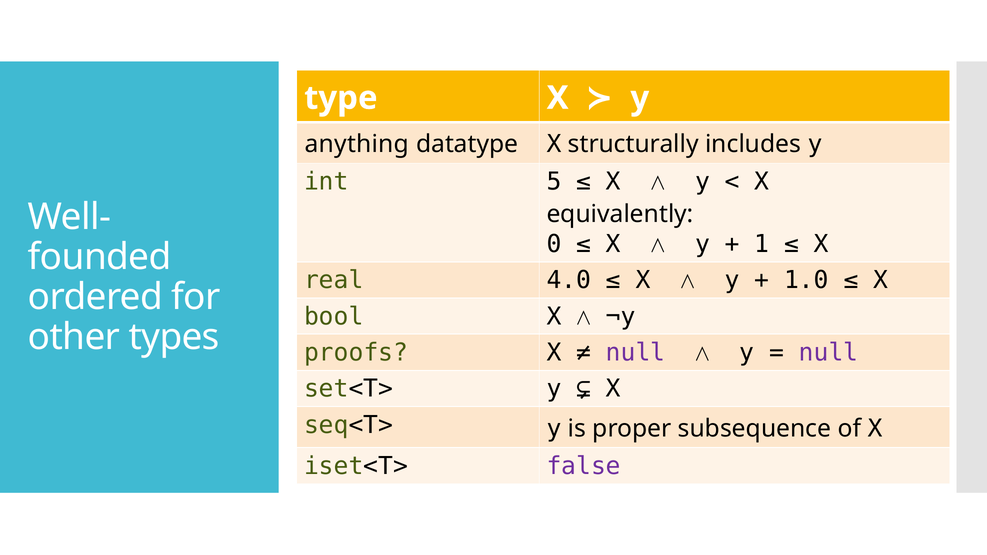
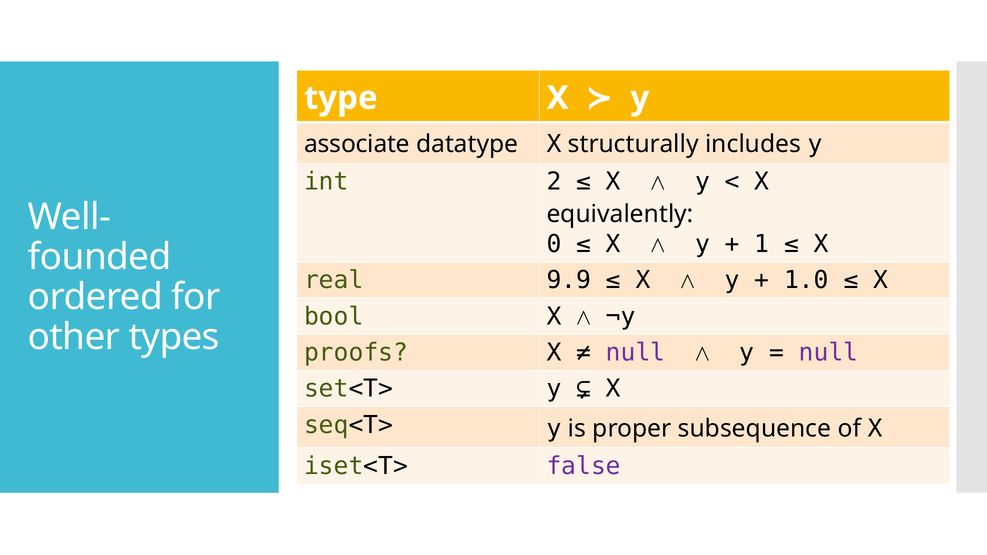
anything: anything -> associate
5: 5 -> 2
4.0: 4.0 -> 9.9
